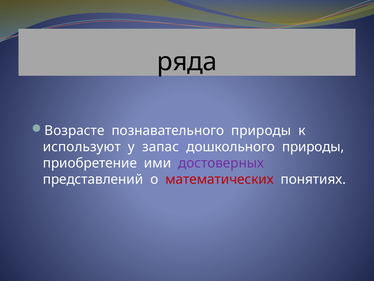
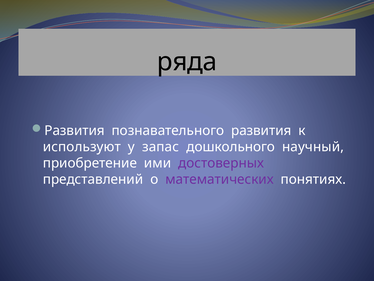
Возрасте at (74, 131): Возрасте -> Развития
познавательного природы: природы -> развития
дошкольного природы: природы -> научный
математических colour: red -> purple
